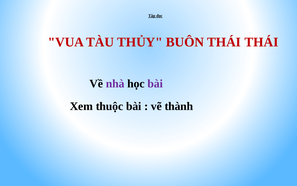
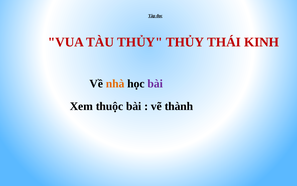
THỦY BUÔN: BUÔN -> THỦY
THÁI THÁI: THÁI -> KINH
nhà colour: purple -> orange
